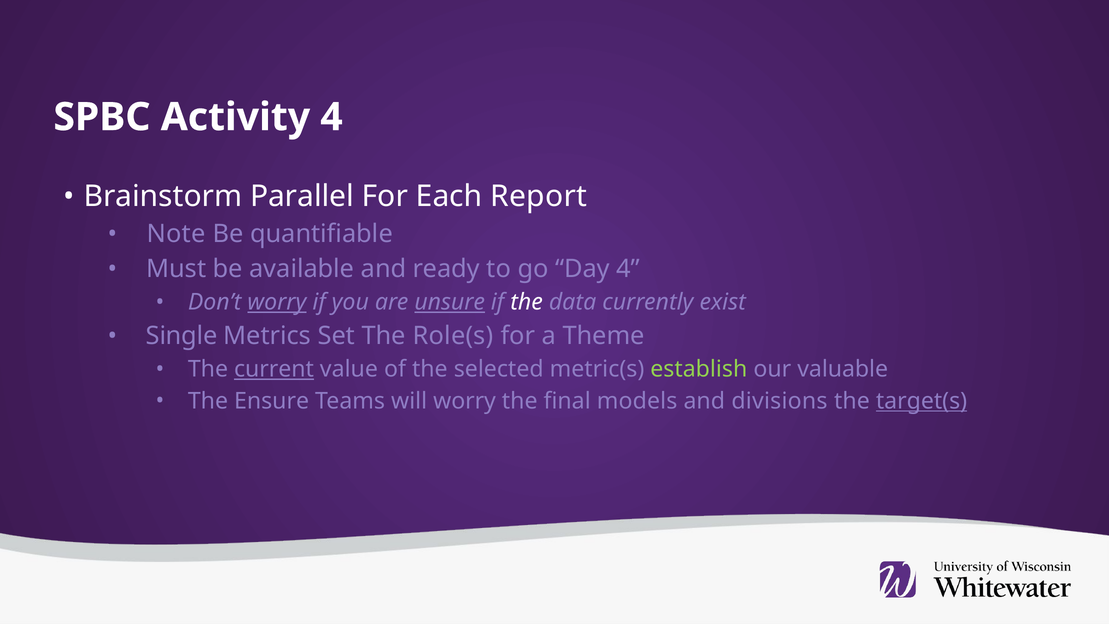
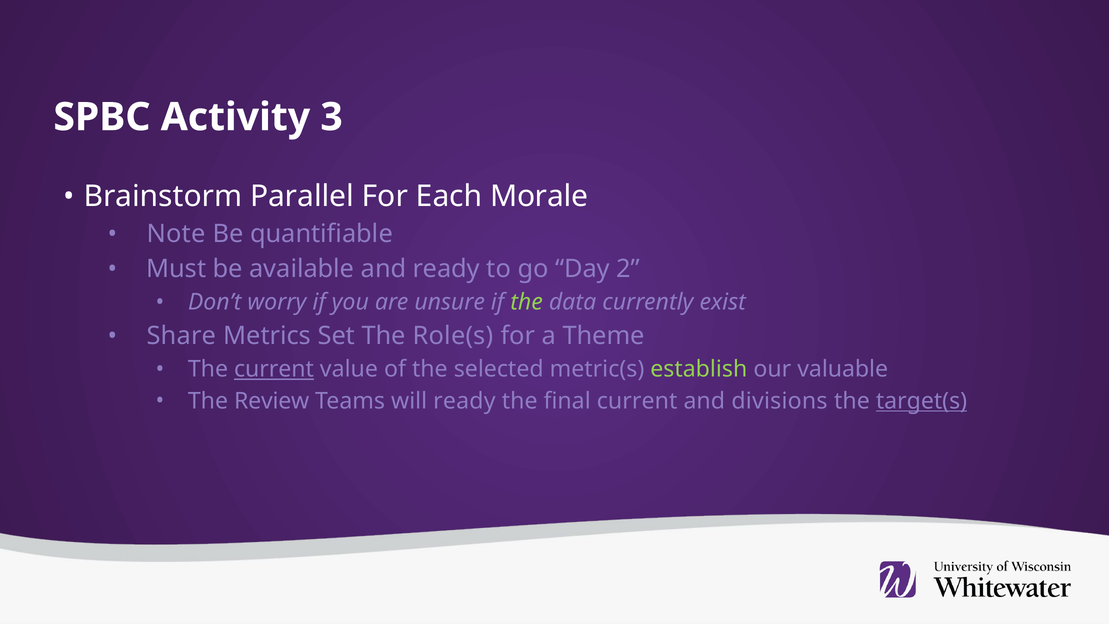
Activity 4: 4 -> 3
Report: Report -> Morale
Day 4: 4 -> 2
worry at (277, 302) underline: present -> none
unsure underline: present -> none
the at (527, 302) colour: white -> light green
Single: Single -> Share
Ensure: Ensure -> Review
will worry: worry -> ready
final models: models -> current
